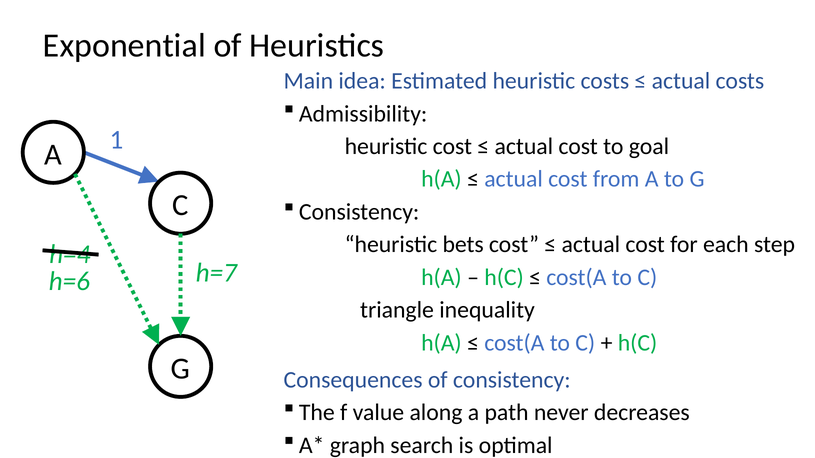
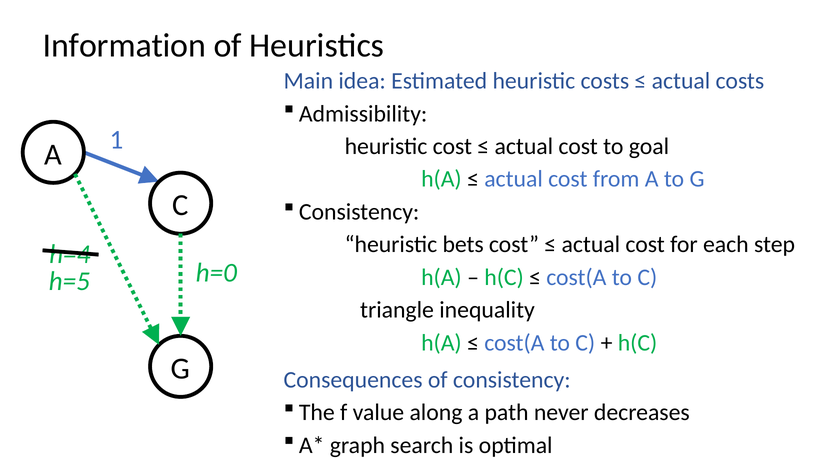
Exponential: Exponential -> Information
h=7: h=7 -> h=0
h=6: h=6 -> h=5
